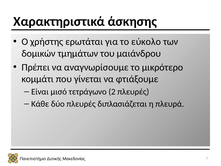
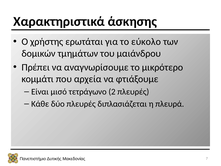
γίνεται: γίνεται -> αρχεία
